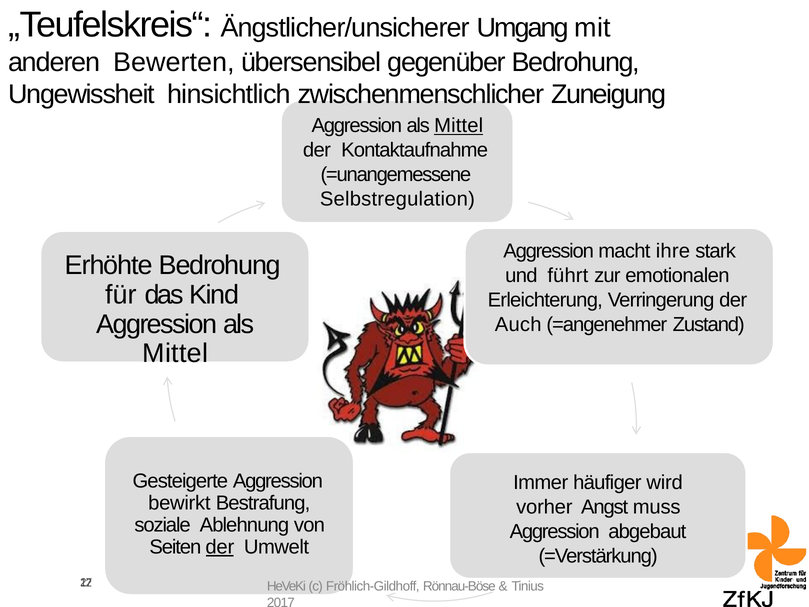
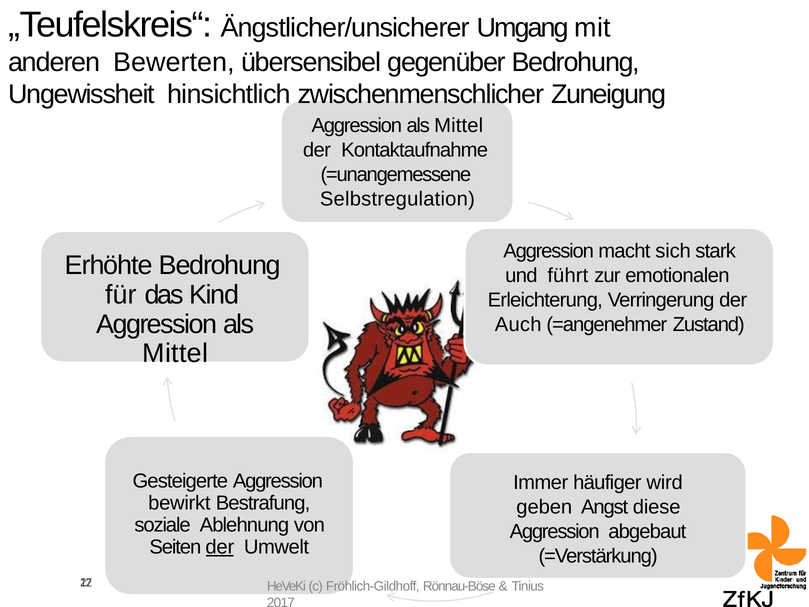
Mittel at (459, 126) underline: present -> none
ihre: ihre -> sich
vorher: vorher -> geben
muss: muss -> diese
